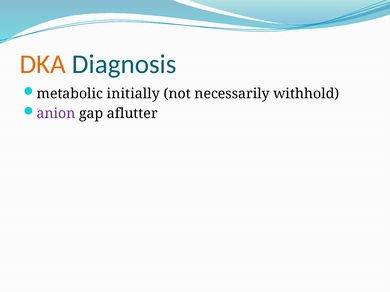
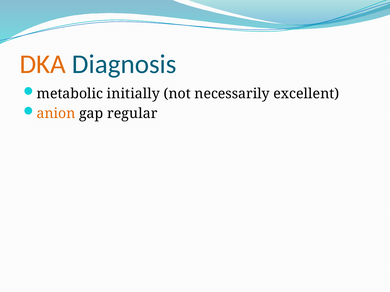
withhold: withhold -> excellent
anion colour: purple -> orange
aflutter: aflutter -> regular
